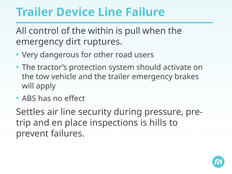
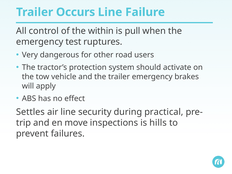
Device: Device -> Occurs
dirt: dirt -> test
pressure: pressure -> practical
place: place -> move
